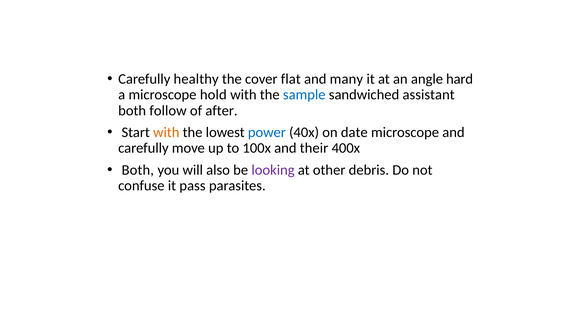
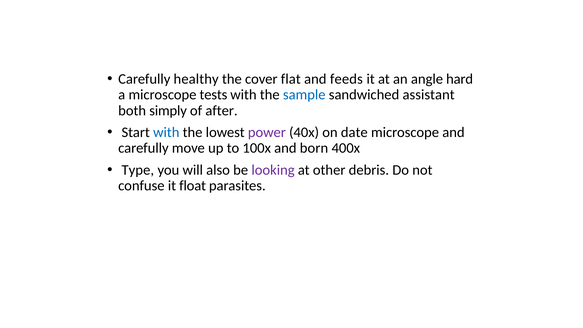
many: many -> feeds
hold: hold -> tests
follow: follow -> simply
with at (166, 132) colour: orange -> blue
power colour: blue -> purple
their: their -> born
Both at (138, 170): Both -> Type
pass: pass -> float
